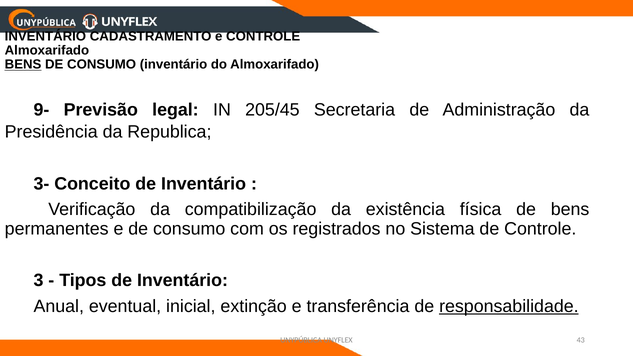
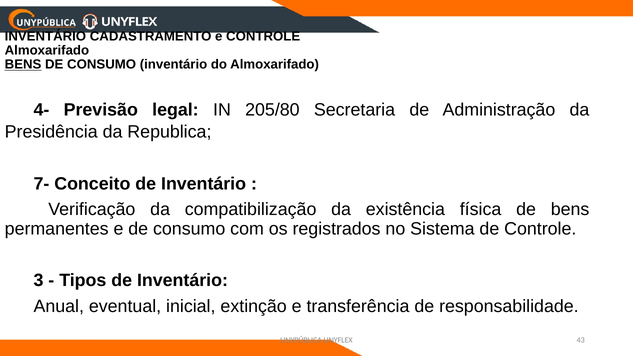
9-: 9- -> 4-
205/45: 205/45 -> 205/80
3-: 3- -> 7-
responsabilidade underline: present -> none
